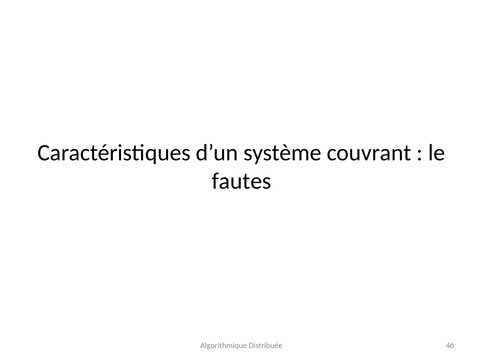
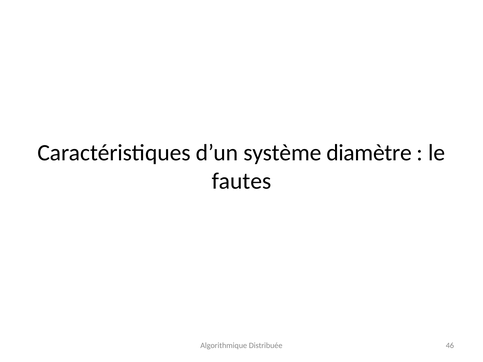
couvrant: couvrant -> diamètre
